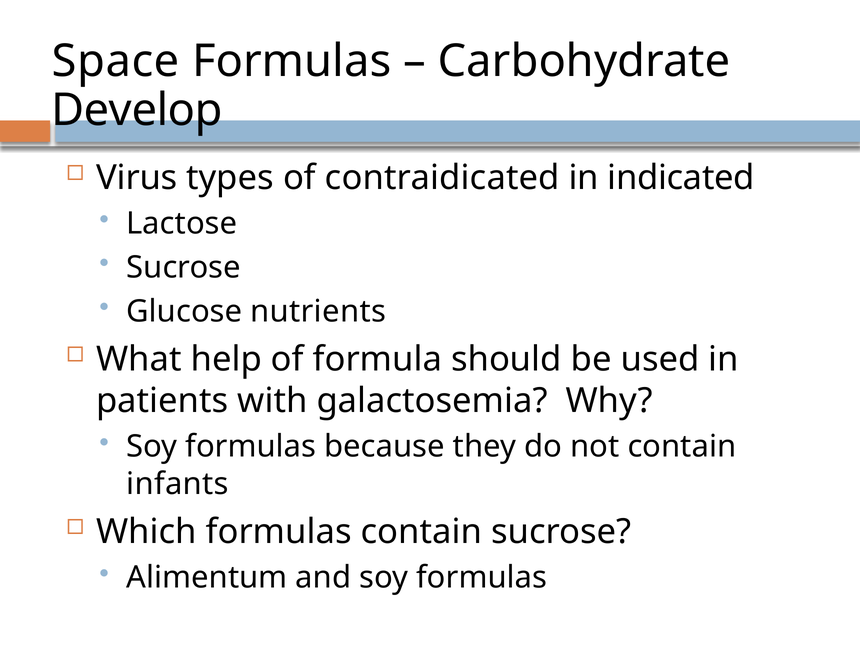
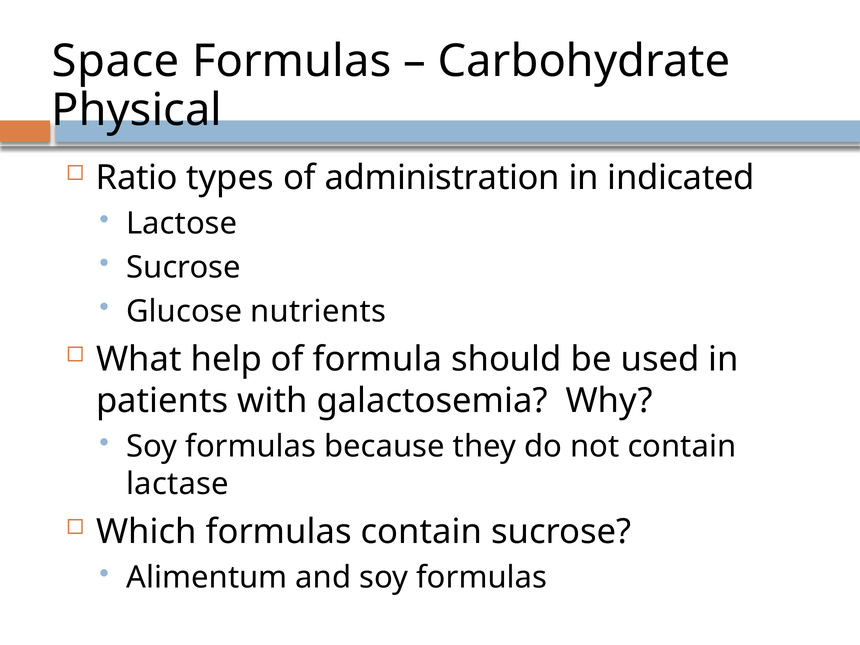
Develop: Develop -> Physical
Virus: Virus -> Ratio
contraidicated: contraidicated -> administration
infants: infants -> lactase
